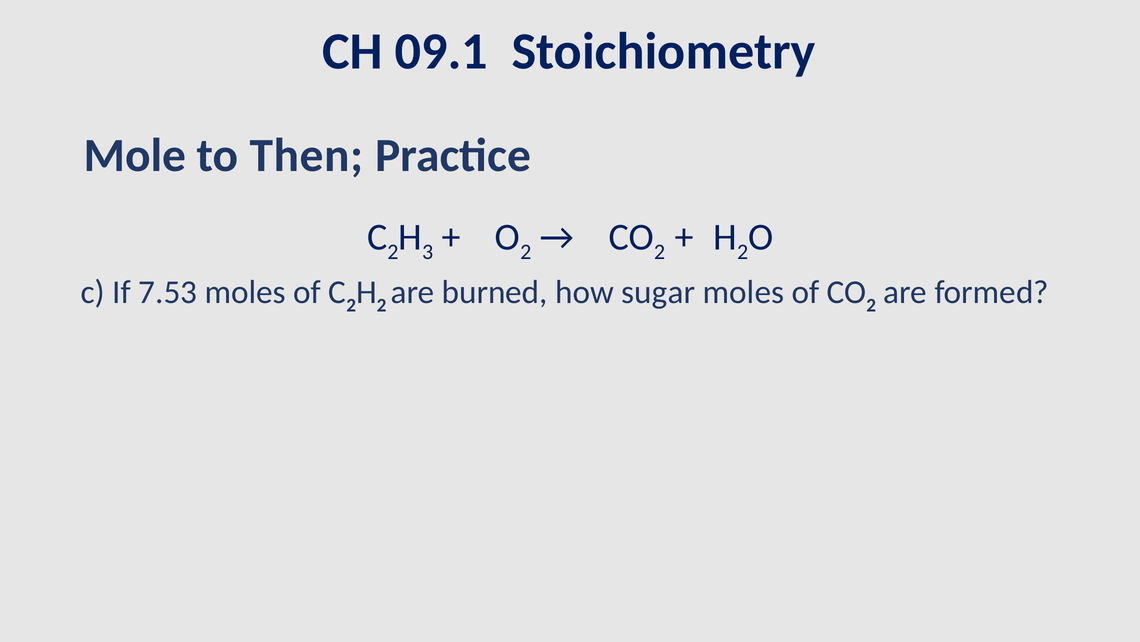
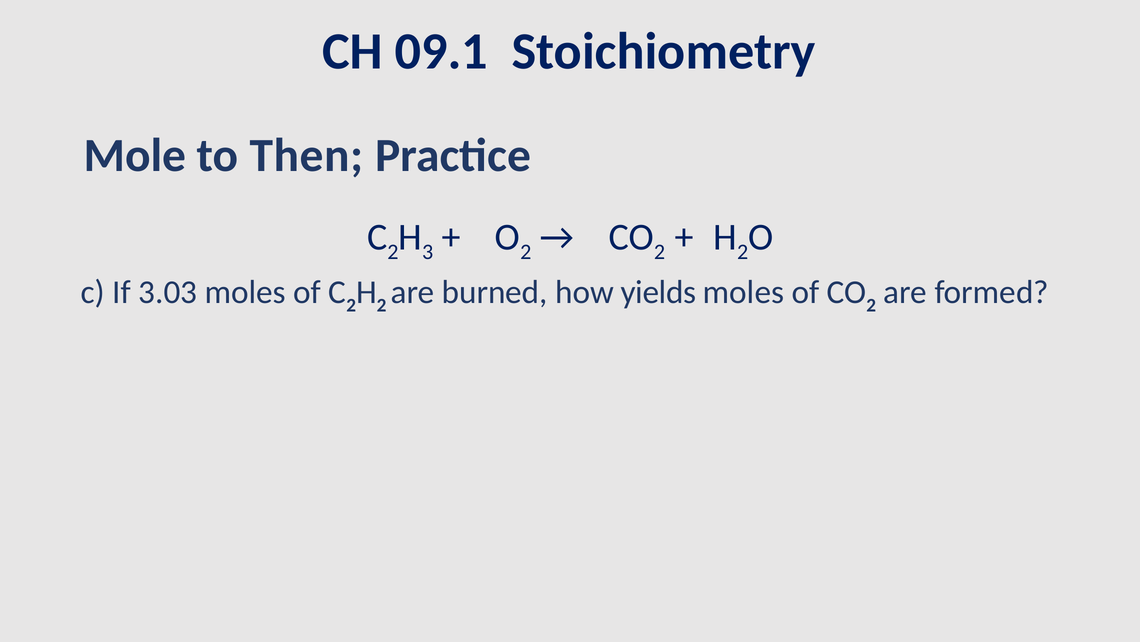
7.53: 7.53 -> 3.03
sugar: sugar -> yields
